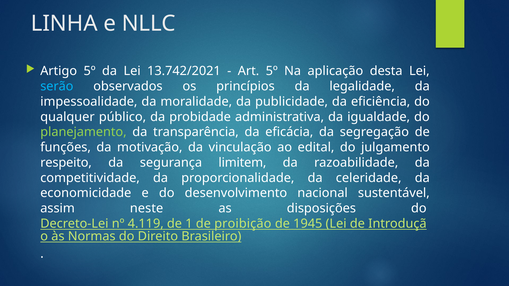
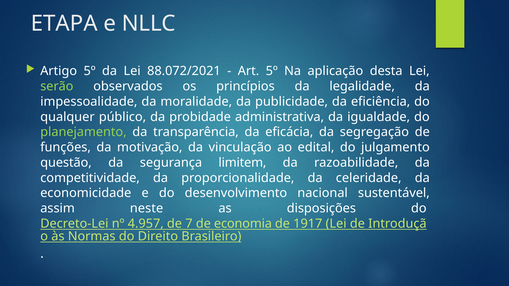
LINHA: LINHA -> ETAPA
13.742/2021: 13.742/2021 -> 88.072/2021
serão colour: light blue -> light green
respeito: respeito -> questão
4.119: 4.119 -> 4.957
1: 1 -> 7
proibição: proibição -> economia
1945: 1945 -> 1917
